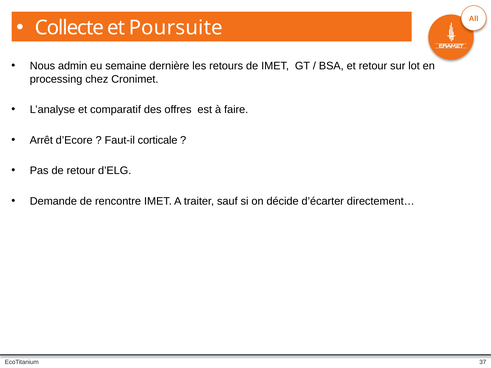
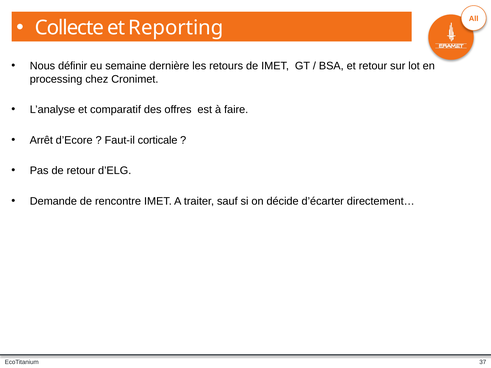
Poursuite: Poursuite -> Reporting
admin: admin -> définir
